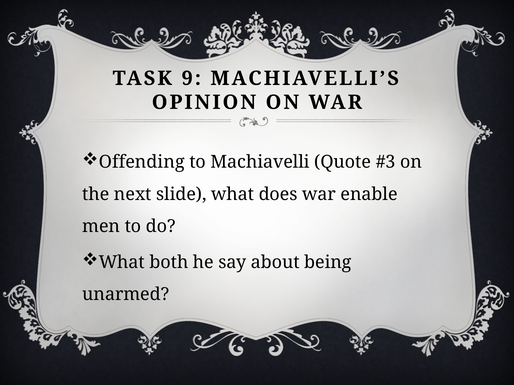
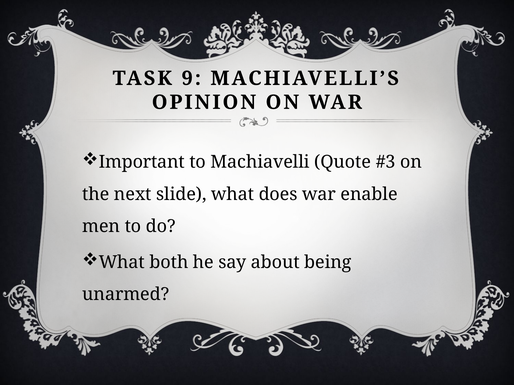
Offending: Offending -> Important
